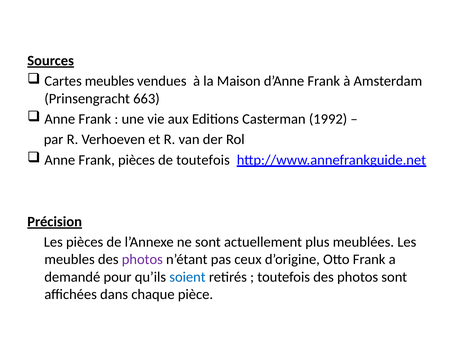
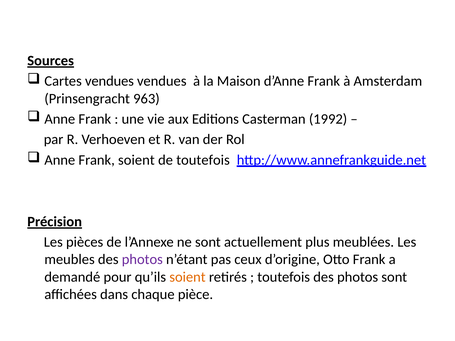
Cartes meubles: meubles -> vendues
663: 663 -> 963
Frank pièces: pièces -> soient
soient at (187, 277) colour: blue -> orange
